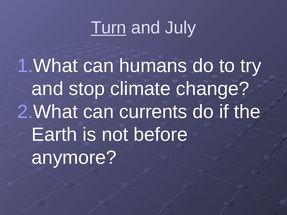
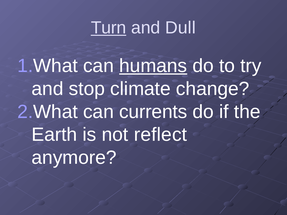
July: July -> Dull
humans underline: none -> present
before: before -> reflect
